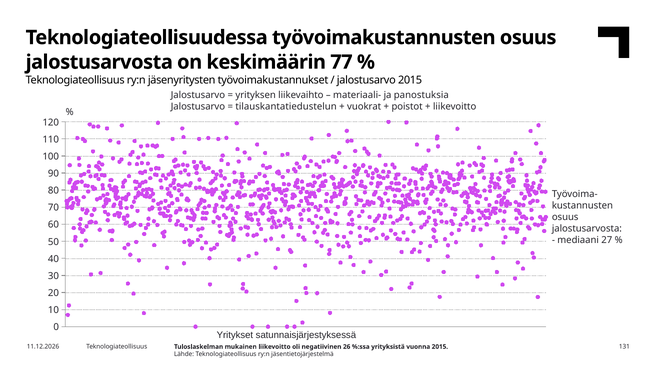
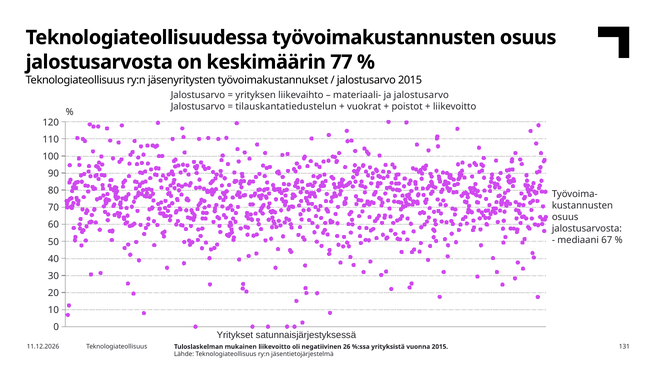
ja panostuksia: panostuksia -> jalostusarvo
27: 27 -> 67
